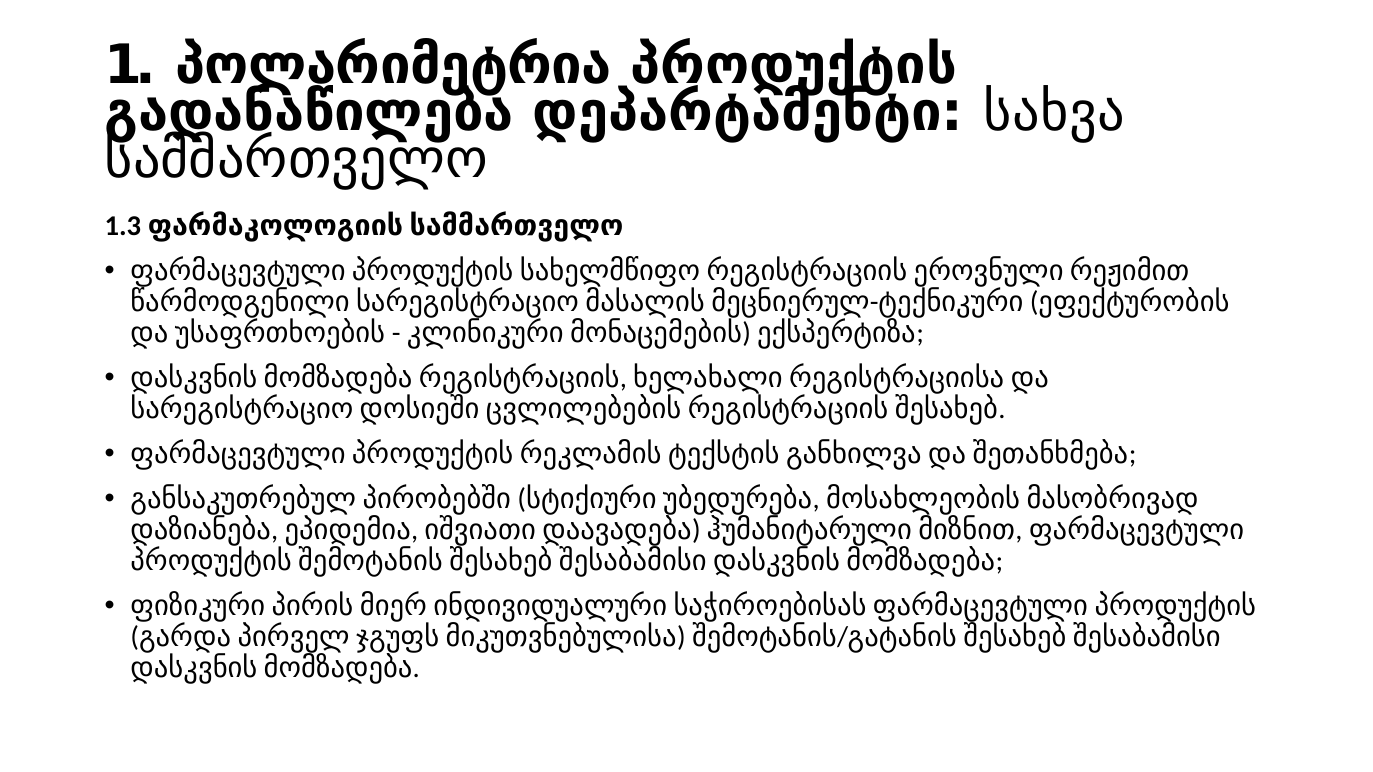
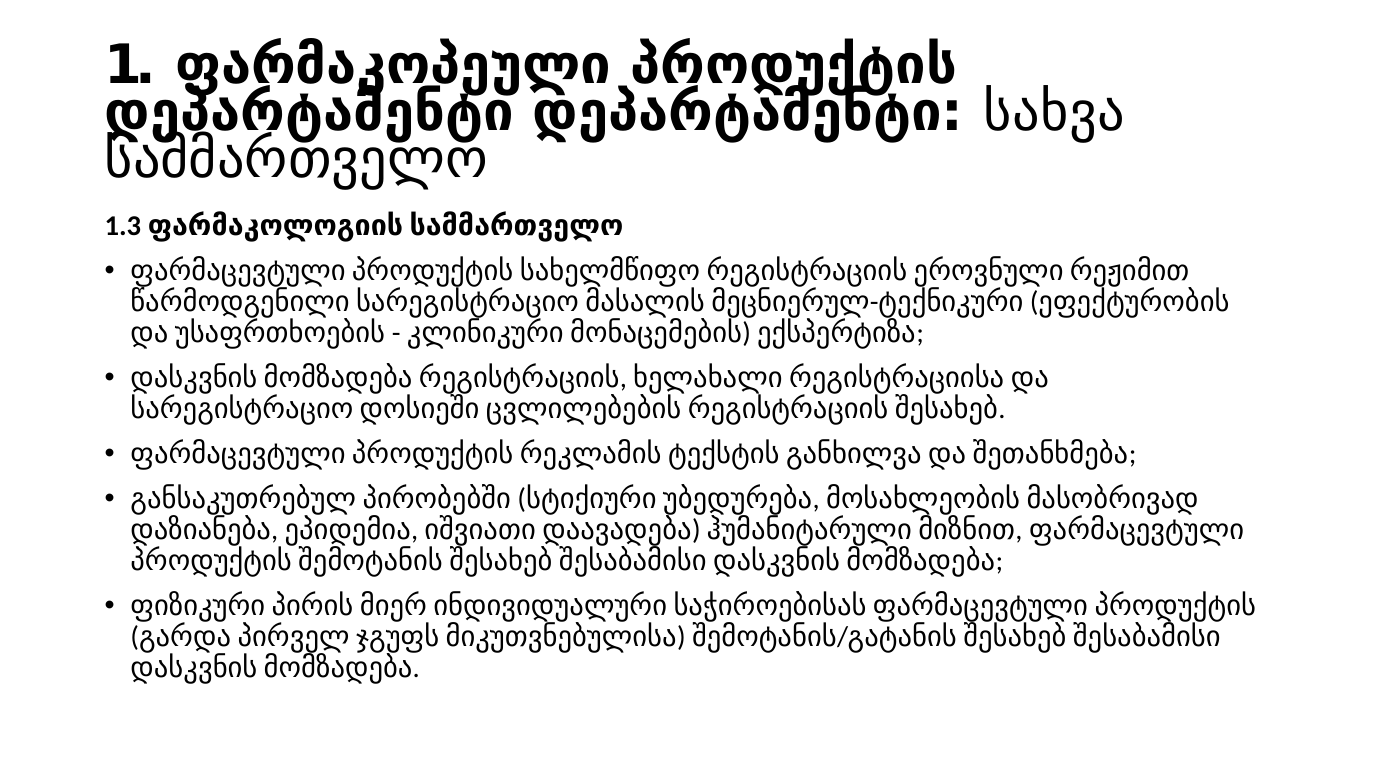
პოლარიმეტრია: პოლარიმეტრია -> ფარმაკოპეული
გადანაწილება at (309, 113): გადანაწილება -> დეპარტამენტი
